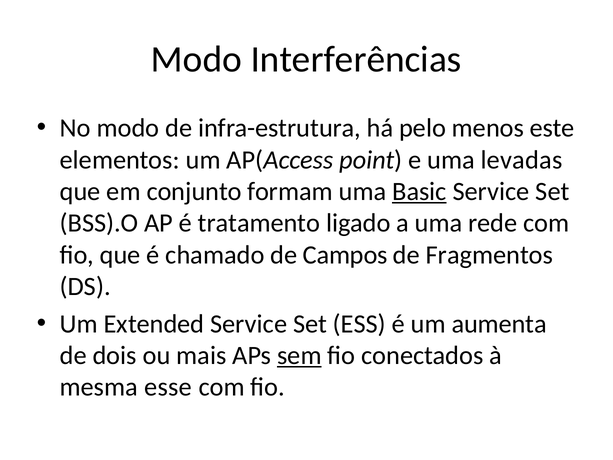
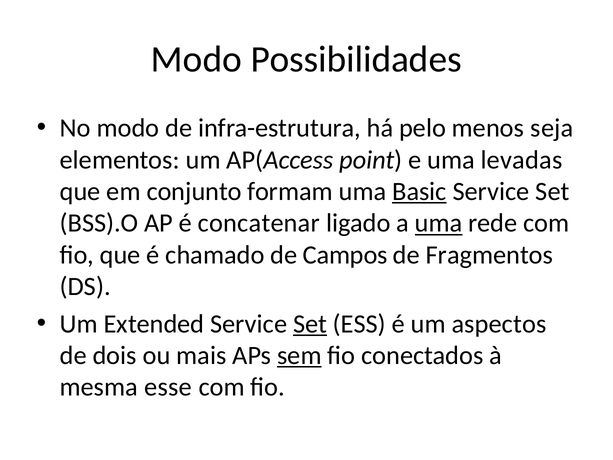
Interferências: Interferências -> Possibilidades
este: este -> seja
tratamento: tratamento -> concatenar
uma at (439, 223) underline: none -> present
Set at (310, 324) underline: none -> present
aumenta: aumenta -> aspectos
